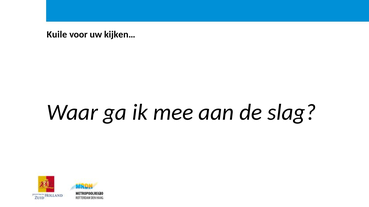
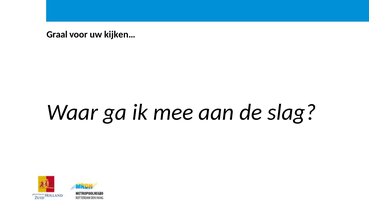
Kuile: Kuile -> Graal
